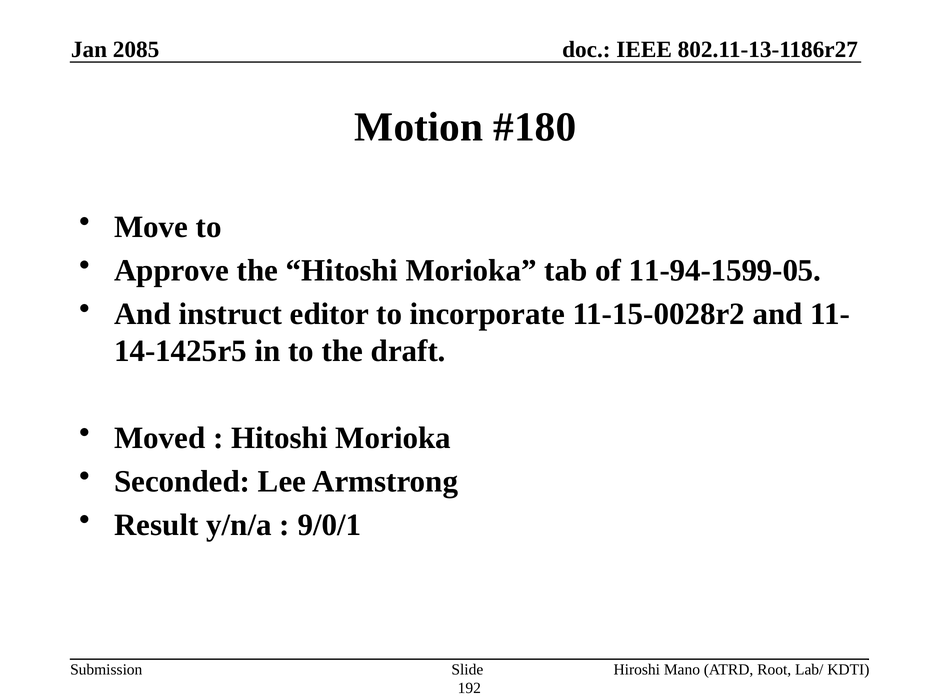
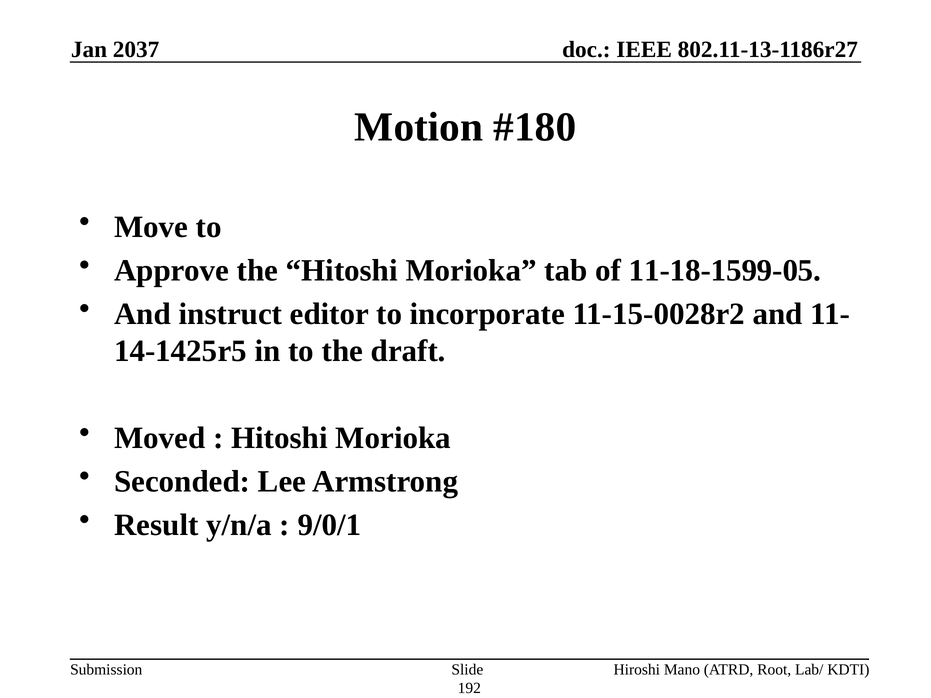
2085: 2085 -> 2037
11-94-1599-05: 11-94-1599-05 -> 11-18-1599-05
